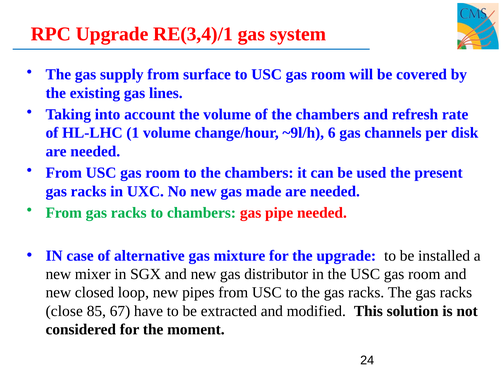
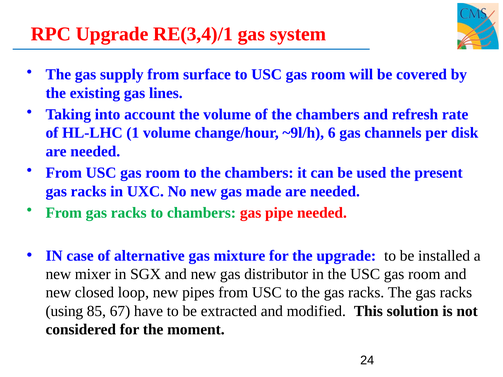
close: close -> using
